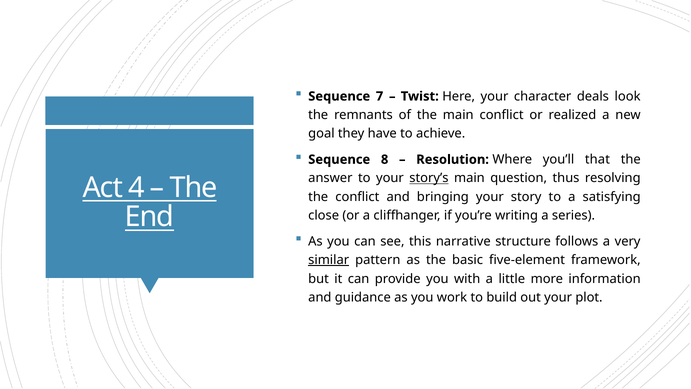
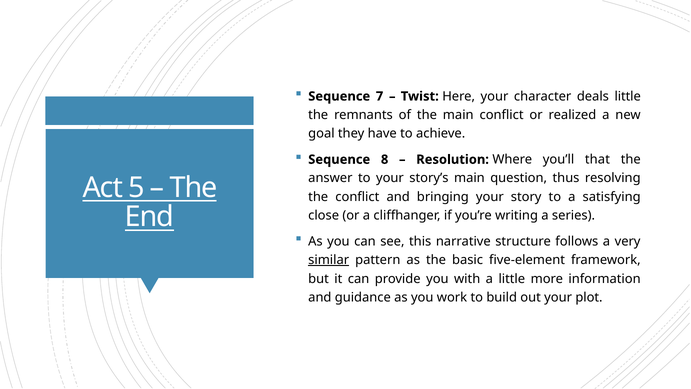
deals look: look -> little
story’s underline: present -> none
4: 4 -> 5
